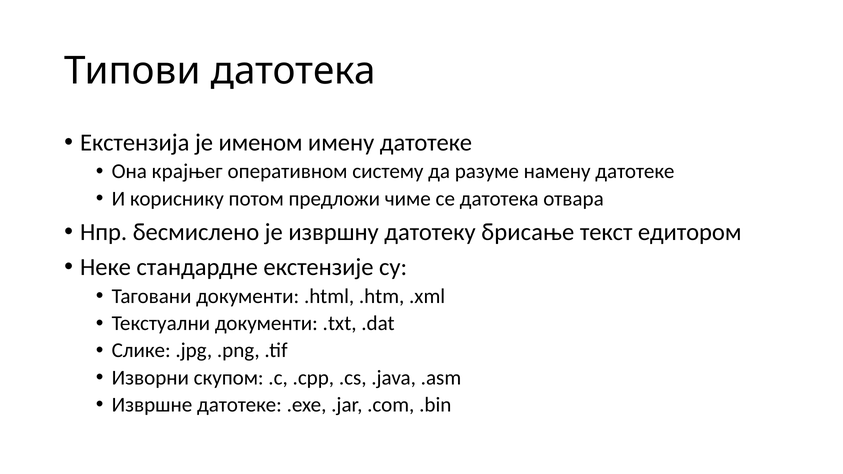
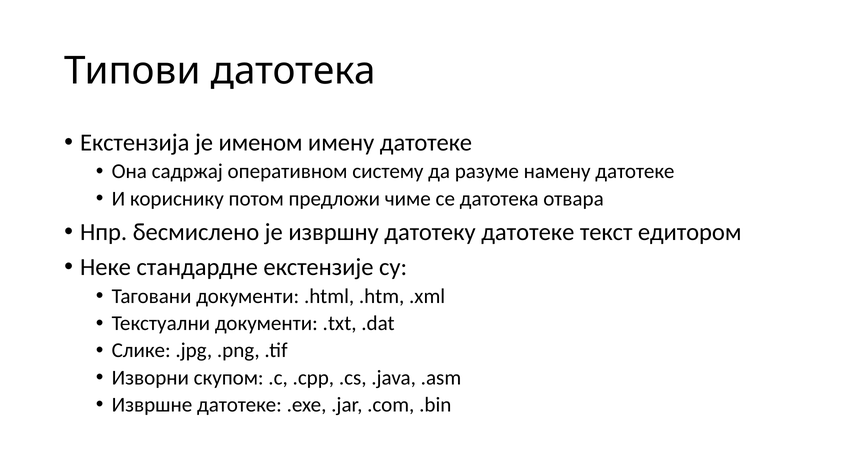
крајњег: крајњег -> садржај
датотеку брисање: брисање -> датотеке
